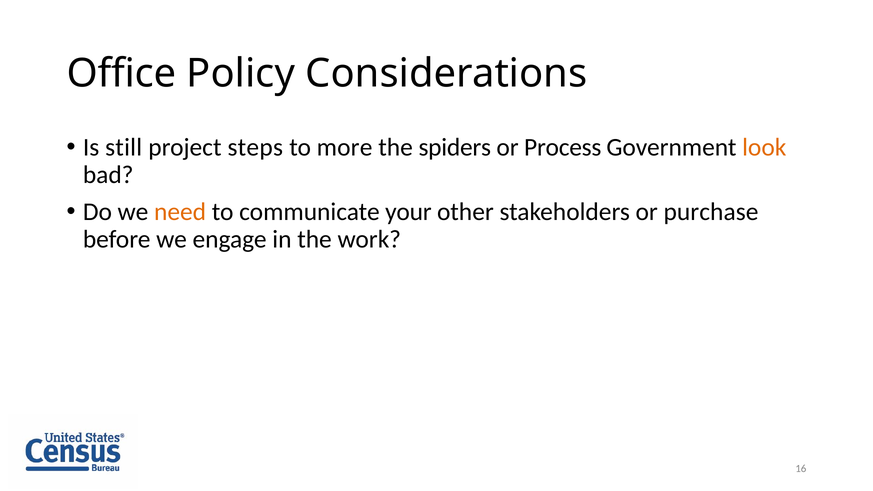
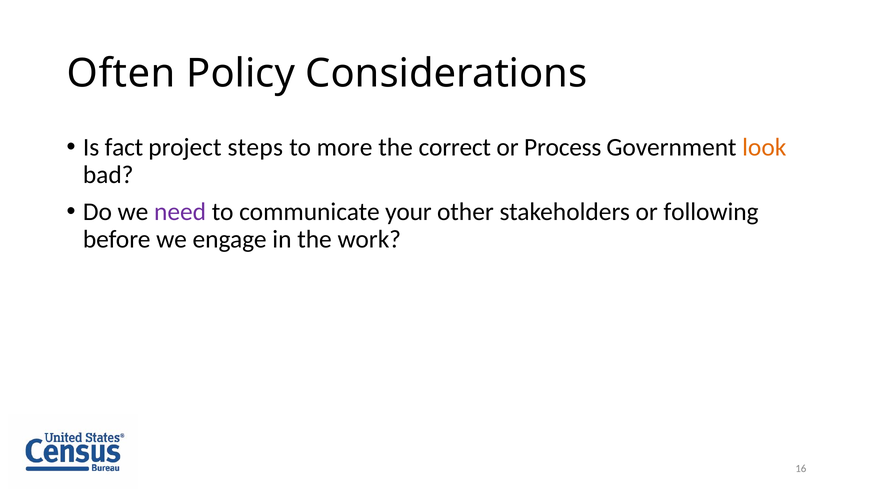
Office: Office -> Often
still: still -> fact
spiders: spiders -> correct
need colour: orange -> purple
purchase: purchase -> following
